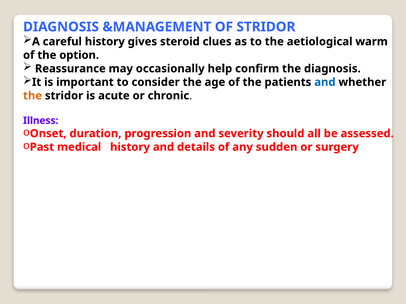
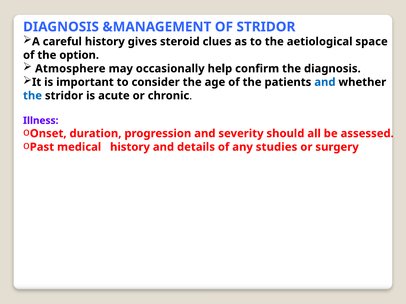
warm: warm -> space
Reassurance: Reassurance -> Atmosphere
the at (33, 96) colour: orange -> blue
sudden: sudden -> studies
